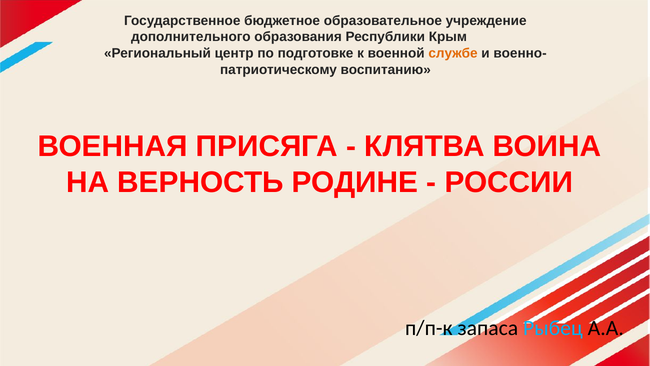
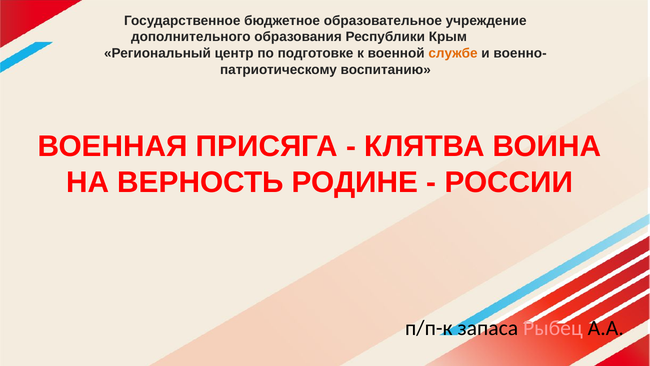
Рыбец colour: light blue -> pink
